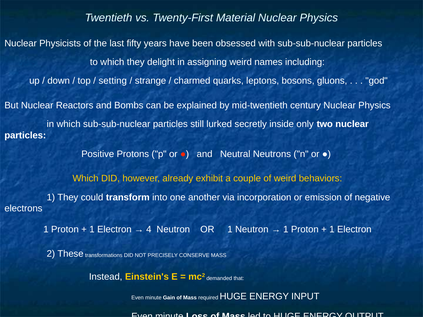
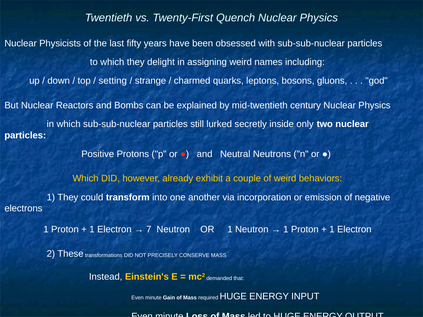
Material: Material -> Quench
4: 4 -> 7
